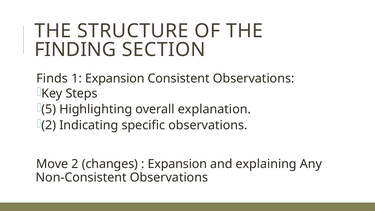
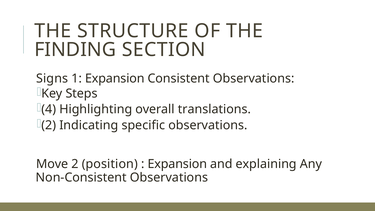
Finds: Finds -> Signs
5: 5 -> 4
explanation: explanation -> translations
changes: changes -> position
